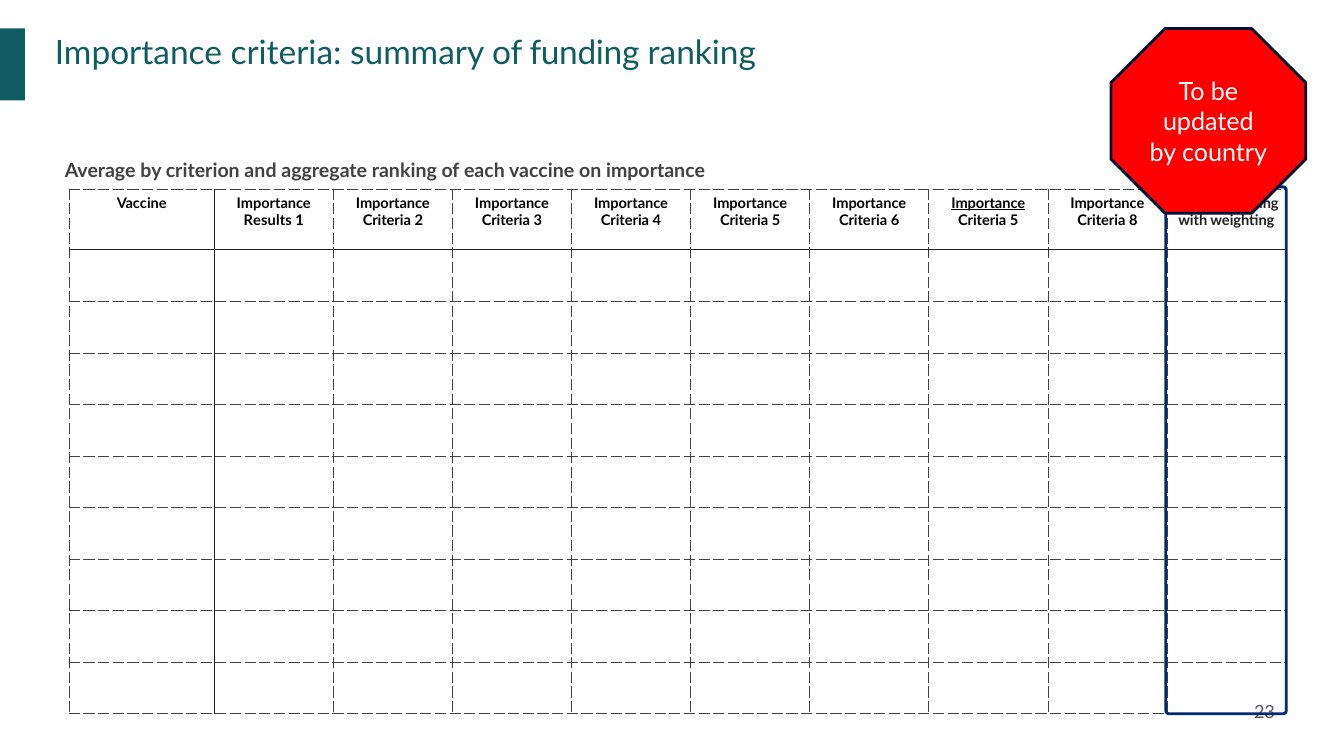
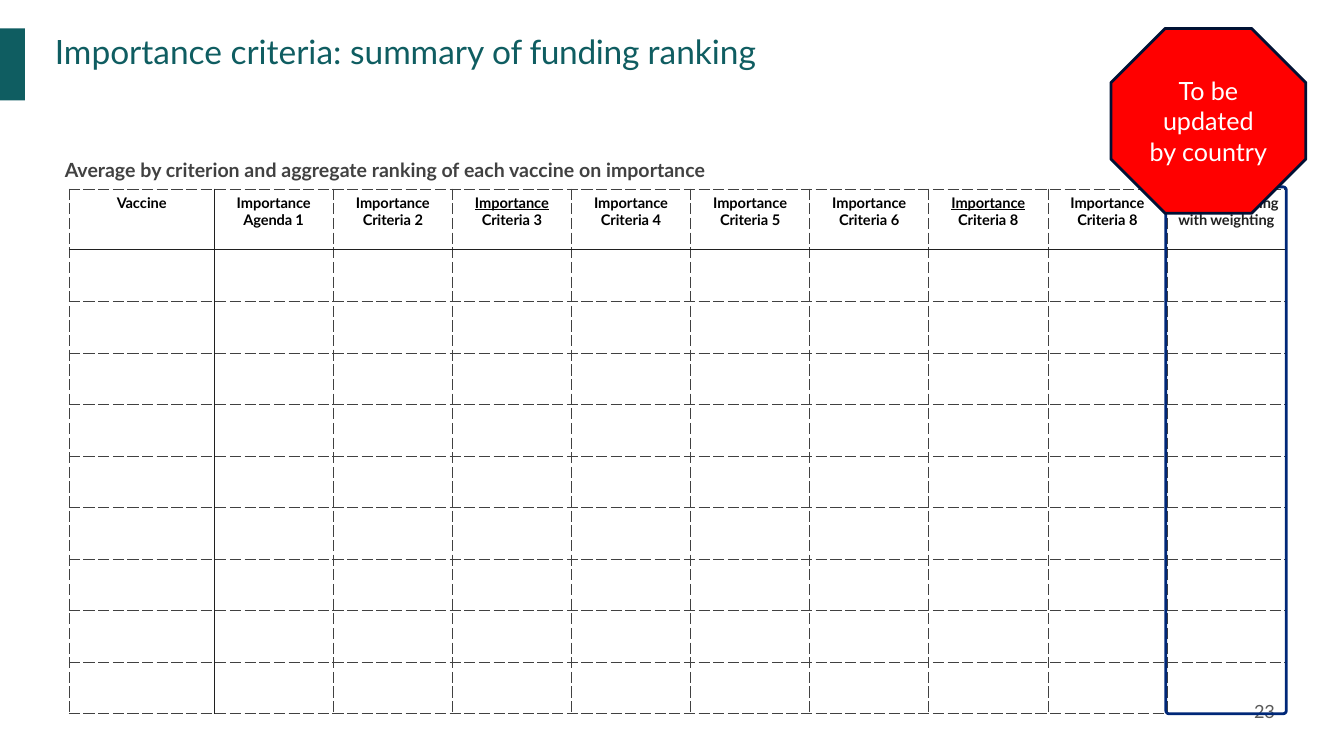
Importance at (512, 204) underline: none -> present
Results: Results -> Agenda
5 at (1014, 221): 5 -> 8
